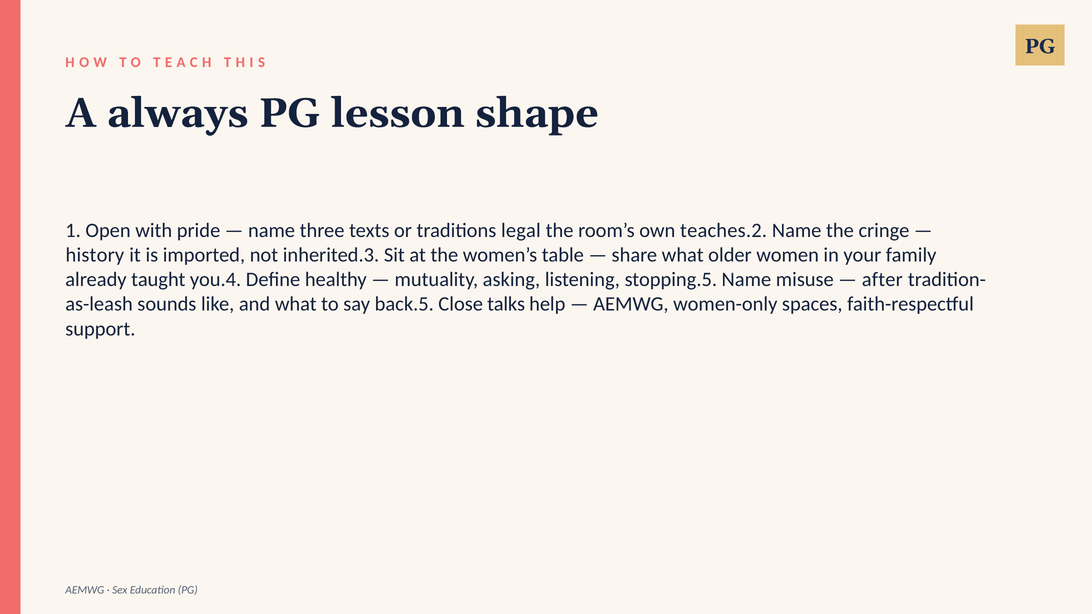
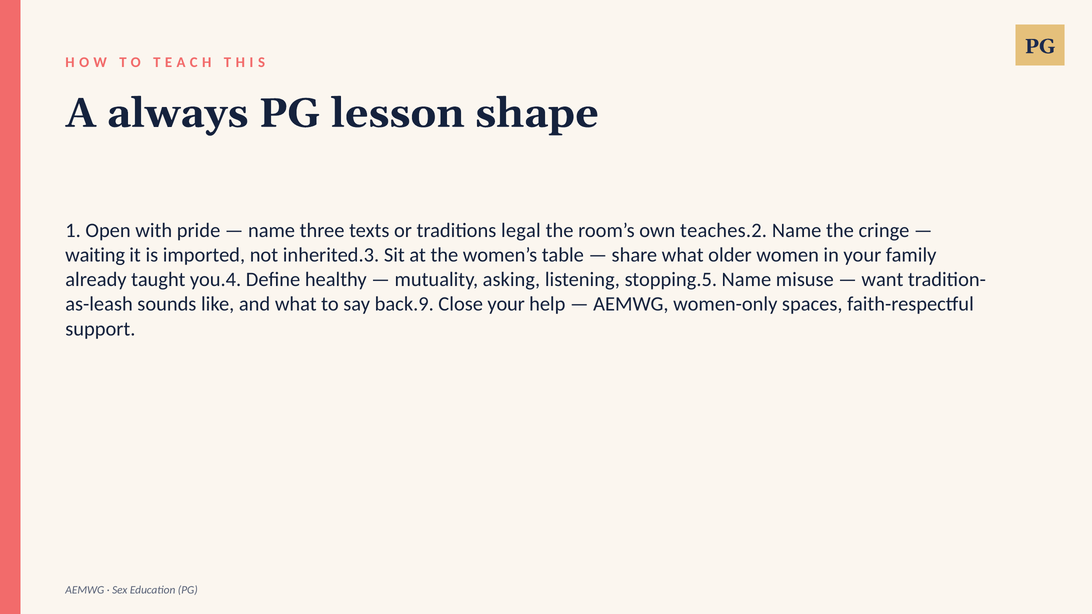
history: history -> waiting
after: after -> want
back.5: back.5 -> back.9
Close talks: talks -> your
